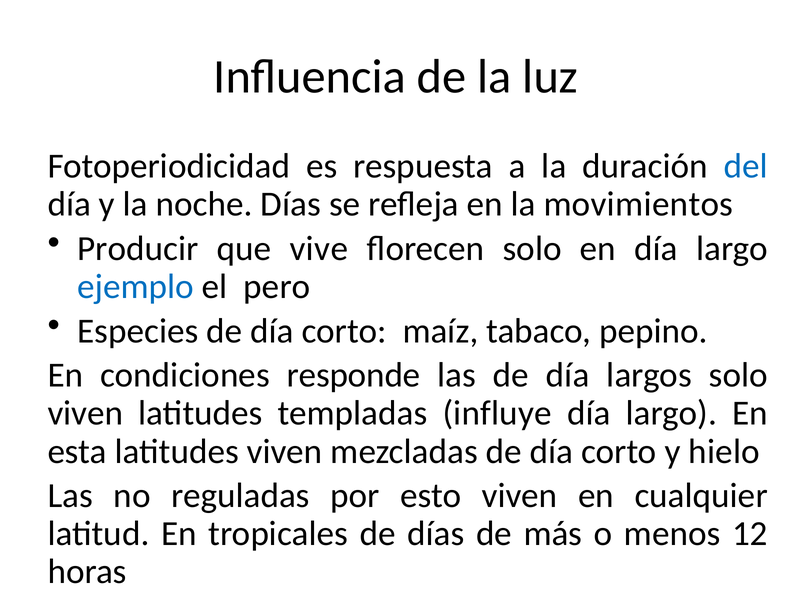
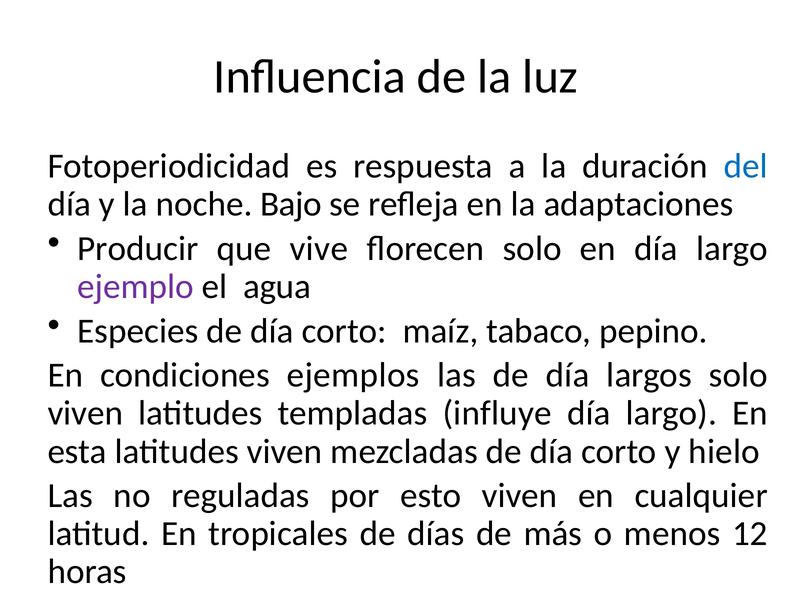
noche Días: Días -> Bajo
movimientos: movimientos -> adaptaciones
ejemplo colour: blue -> purple
pero: pero -> agua
responde: responde -> ejemplos
